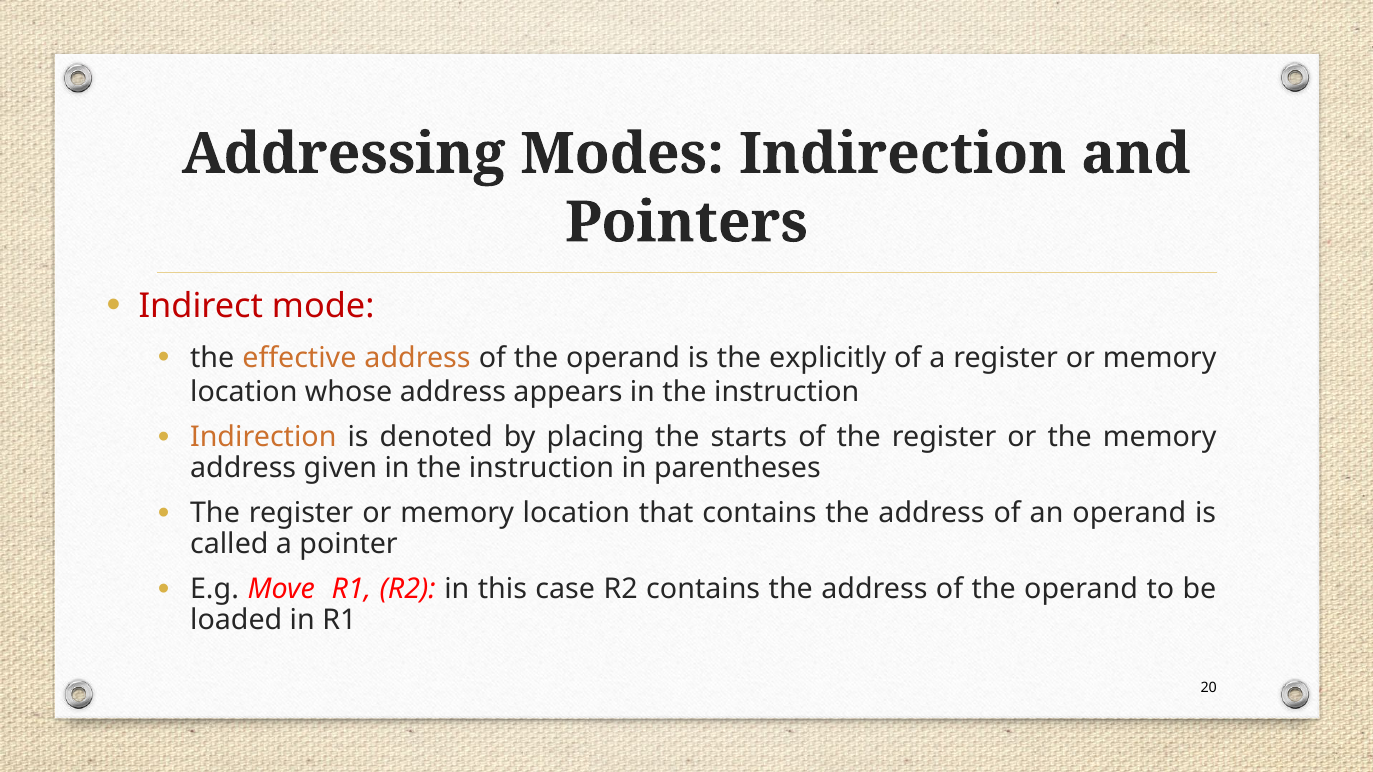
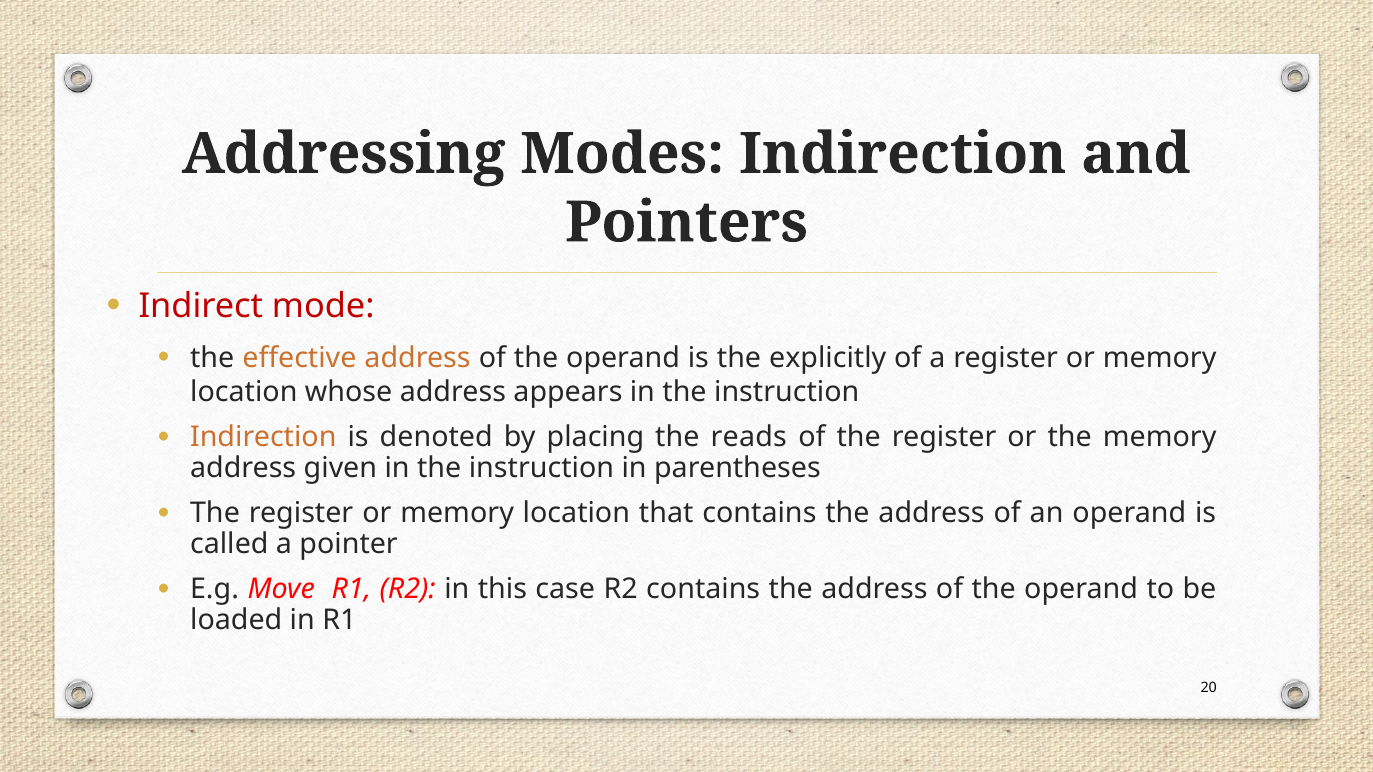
starts: starts -> reads
